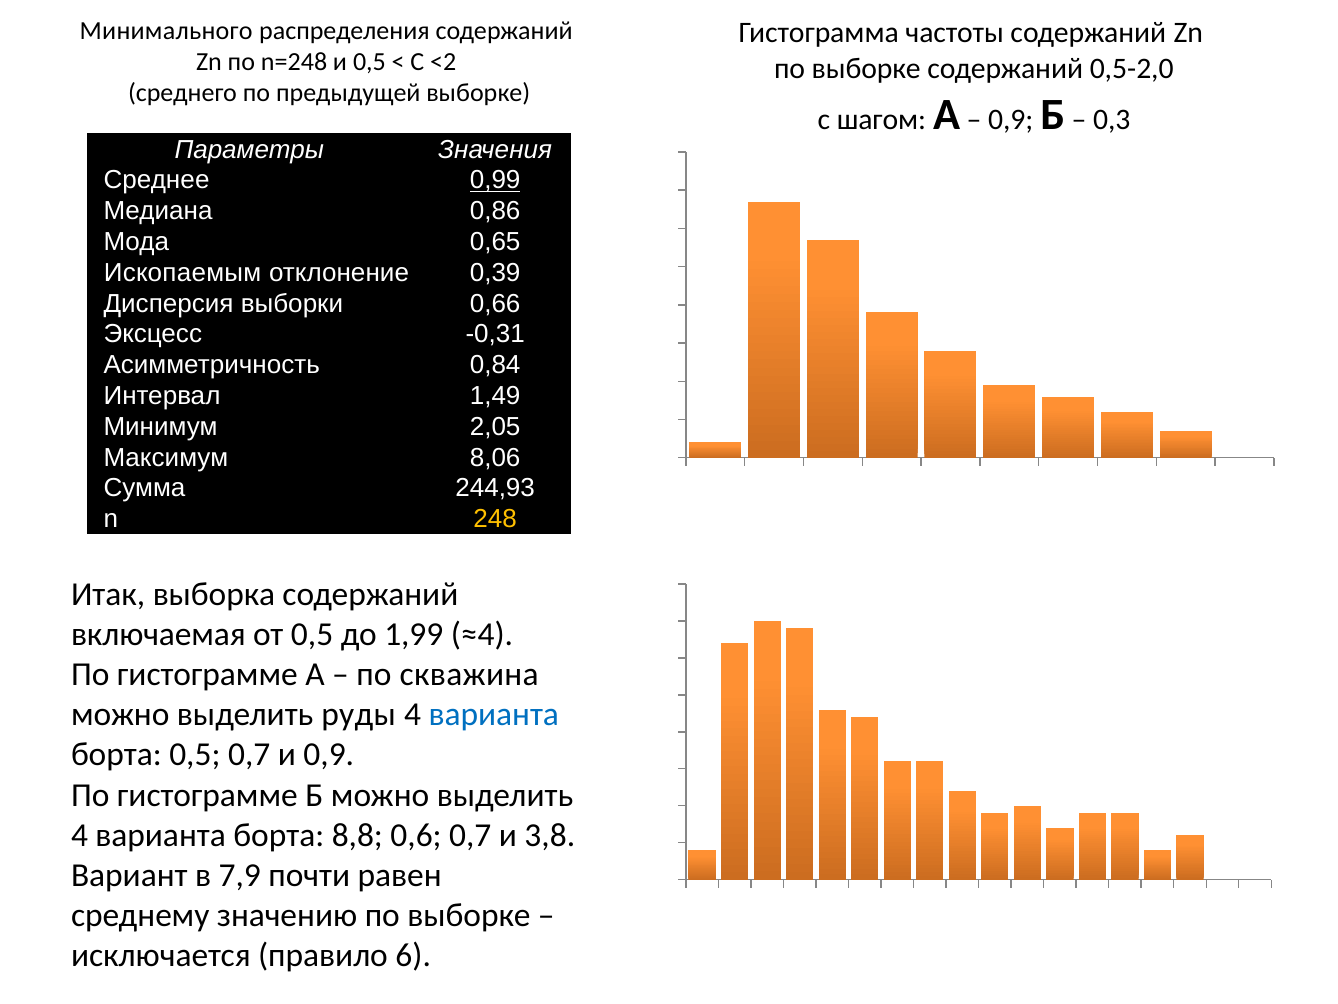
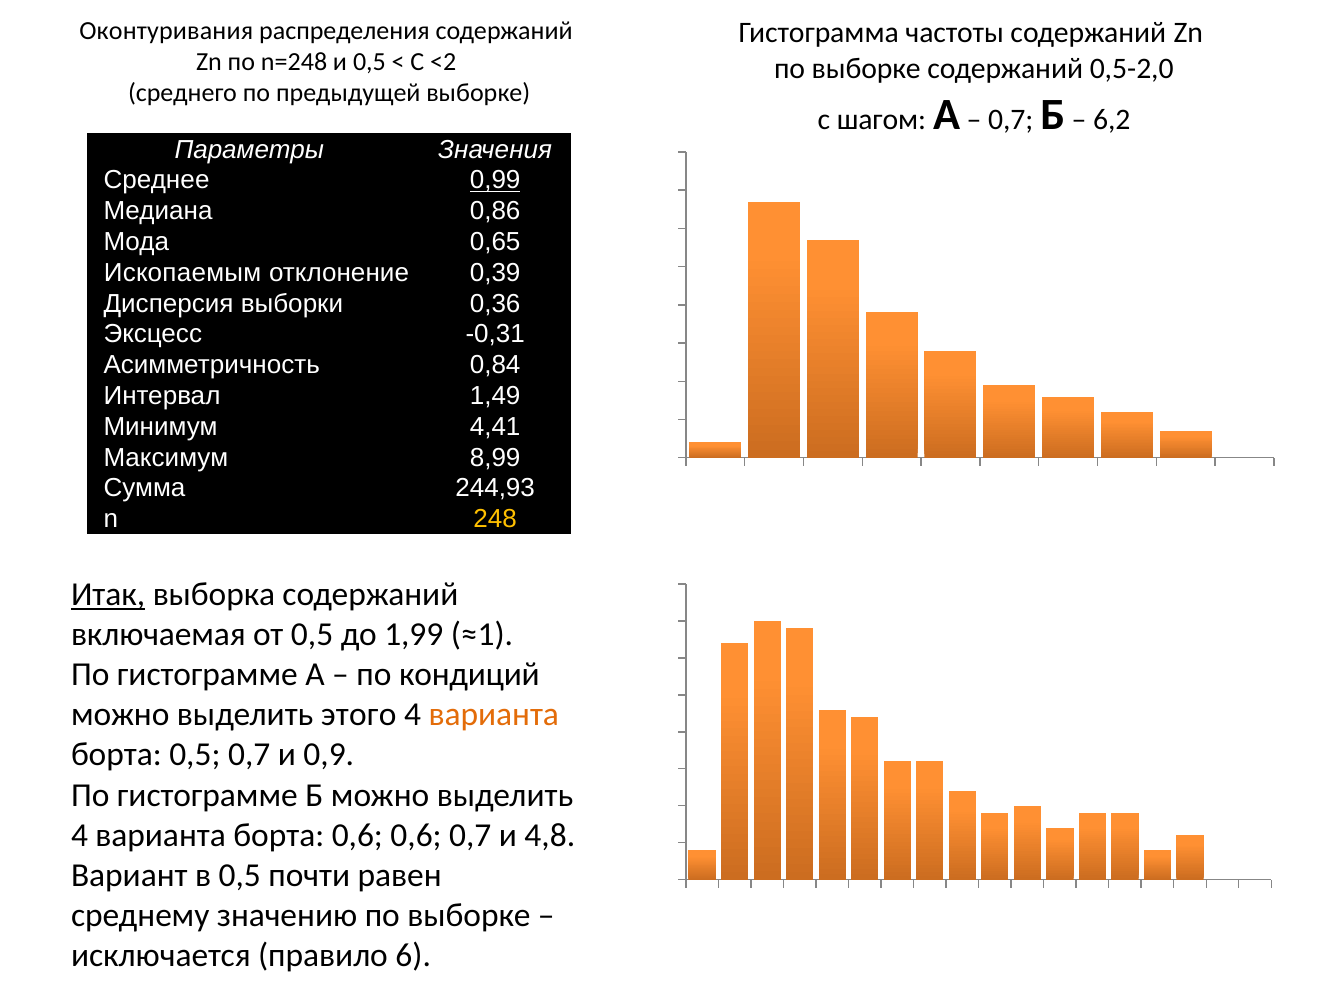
Минимального: Минимального -> Оконтуривания
0,9 at (1011, 119): 0,9 -> 0,7
0,3: 0,3 -> 6,2
0,66: 0,66 -> 0,36
2,05: 2,05 -> 4,41
8,06: 8,06 -> 8,99
Итак underline: none -> present
≈4: ≈4 -> ≈1
скважина: скважина -> кондиций
руды: руды -> этого
варианта at (494, 714) colour: blue -> orange
борта 8,8: 8,8 -> 0,6
3,8: 3,8 -> 4,8
в 7,9: 7,9 -> 0,5
